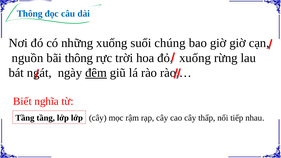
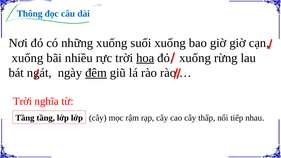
suối chúng: chúng -> xuống
nguồn at (28, 58): nguồn -> xuống
bãi thông: thông -> nhiều
hoa underline: none -> present
Biết at (22, 101): Biết -> Trời
